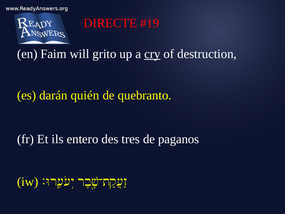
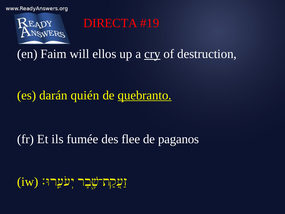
DIRECTE: DIRECTE -> DIRECTA
grito: grito -> ellos
quebranto underline: none -> present
entero: entero -> fumée
tres: tres -> flee
